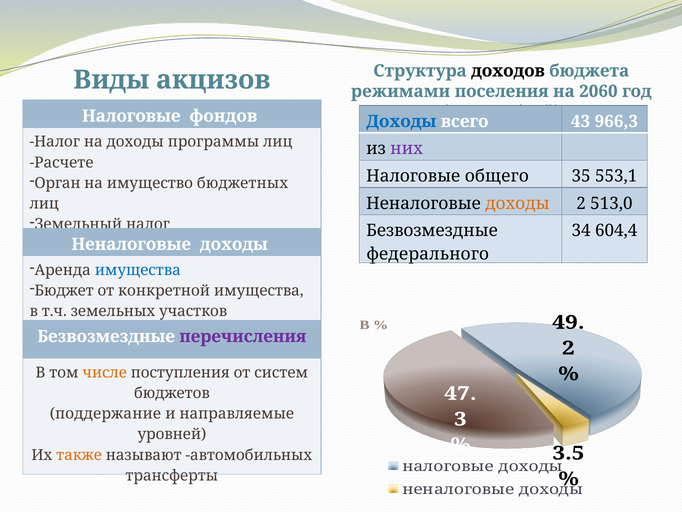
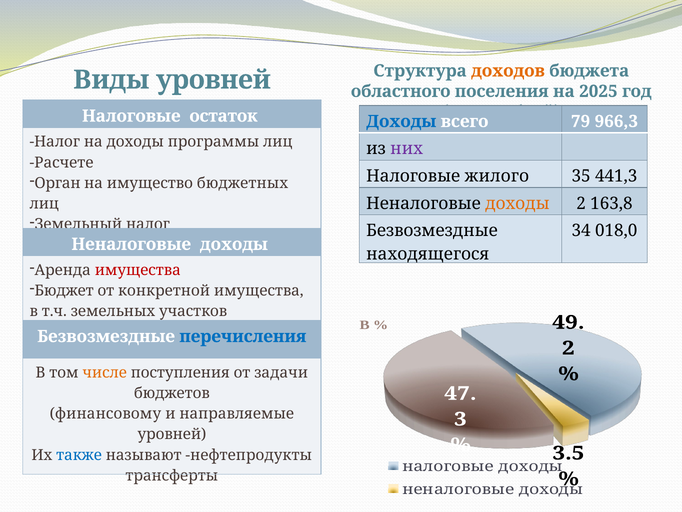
доходов colour: black -> orange
Виды акцизов: акцизов -> уровней
режимами: режимами -> областного
2060: 2060 -> 2025
фондов: фондов -> остаток
43: 43 -> 79
общего: общего -> жилого
553,1: 553,1 -> 441,3
513,0: 513,0 -> 163,8
604,4: 604,4 -> 018,0
федерального: федерального -> находящегося
имущества at (138, 270) colour: blue -> red
перечисления colour: purple -> blue
систем: систем -> задачи
поддержание: поддержание -> финансовому
также colour: orange -> blue
автомобильных: автомобильных -> нефтепродукты
